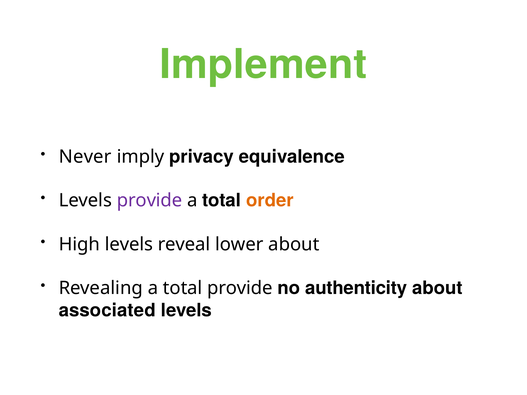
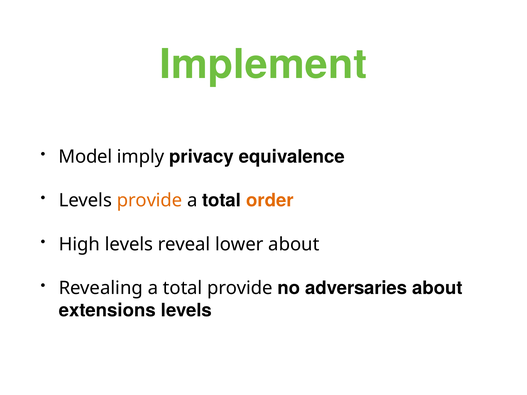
Never: Never -> Model
provide at (150, 201) colour: purple -> orange
authenticity: authenticity -> adversaries
associated: associated -> extensions
